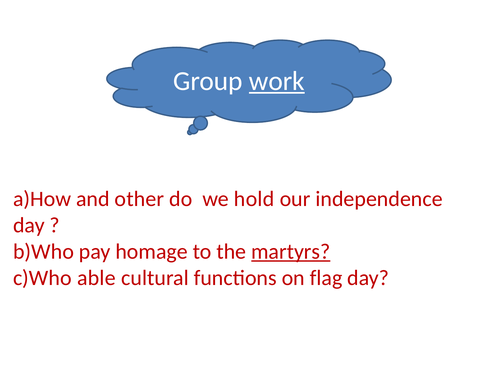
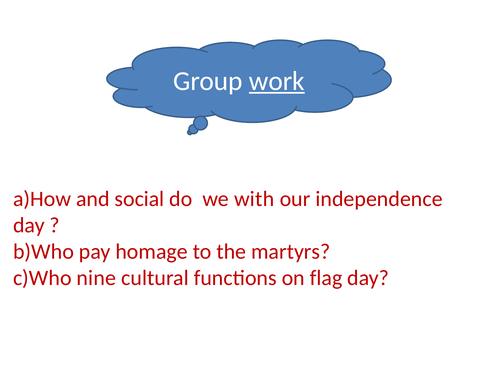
other: other -> social
hold: hold -> with
martyrs underline: present -> none
able: able -> nine
